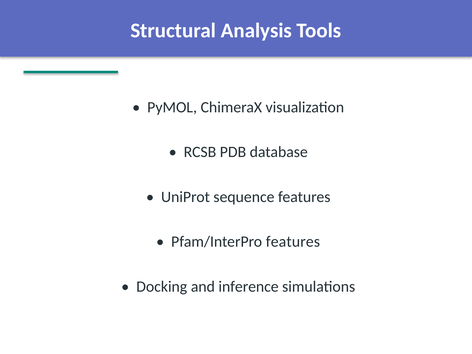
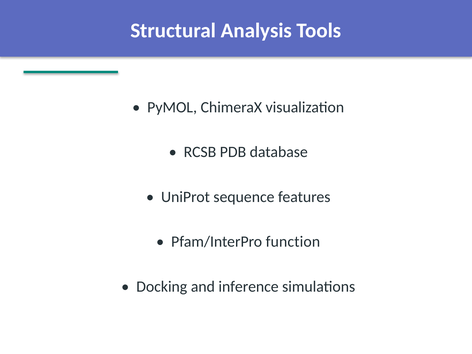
Pfam/InterPro features: features -> function
